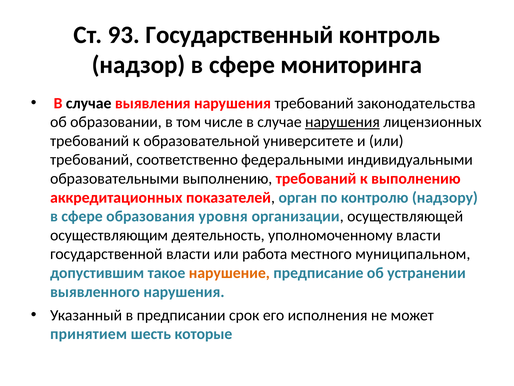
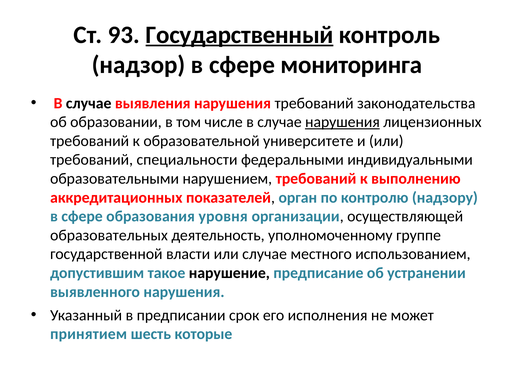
Государственный underline: none -> present
соответственно: соответственно -> специальности
образовательными выполнению: выполнению -> нарушением
осуществляющим: осуществляющим -> образовательных
уполномоченному власти: власти -> группе
или работа: работа -> случае
муниципальном: муниципальном -> использованием
нарушение colour: orange -> black
